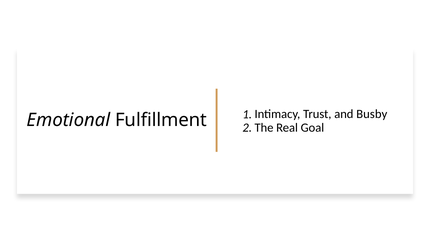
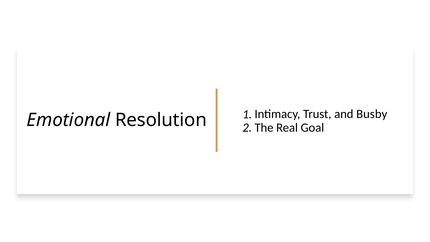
Fulfillment: Fulfillment -> Resolution
